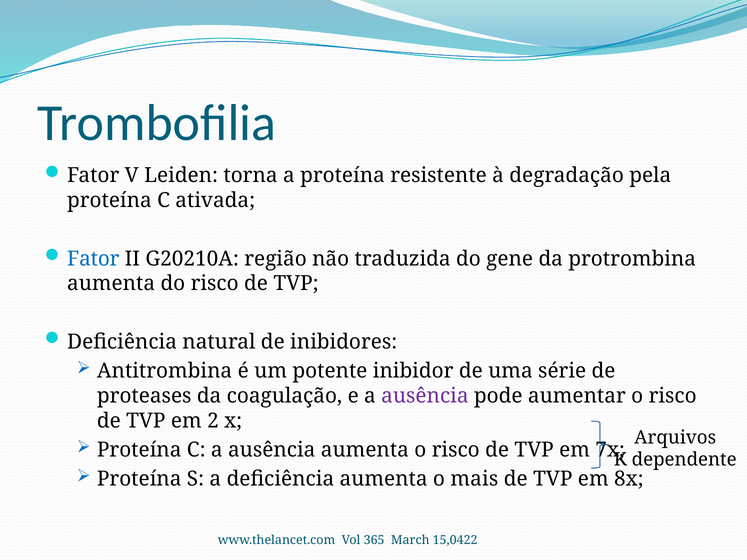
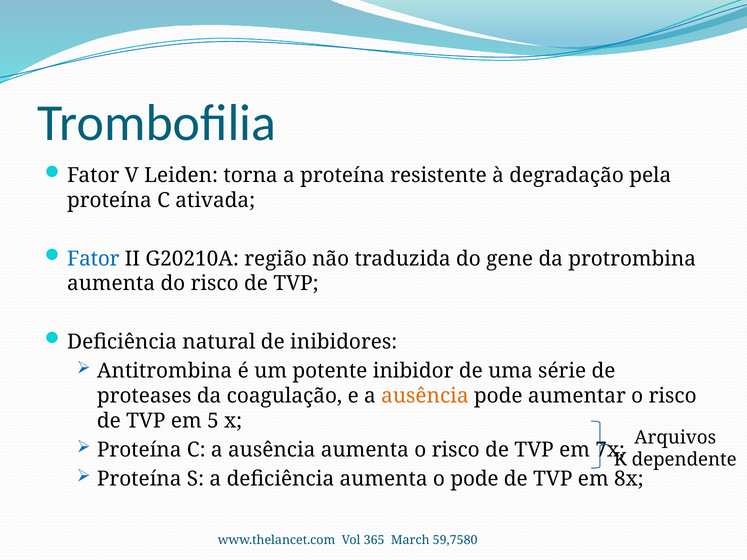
ausência at (425, 396) colour: purple -> orange
2: 2 -> 5
o mais: mais -> pode
15,0422: 15,0422 -> 59,7580
